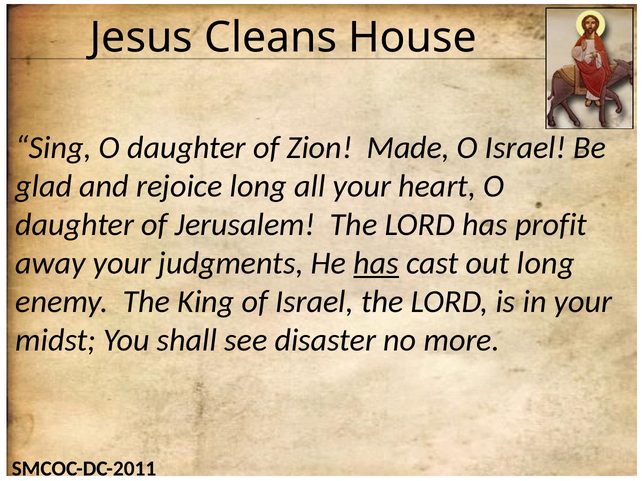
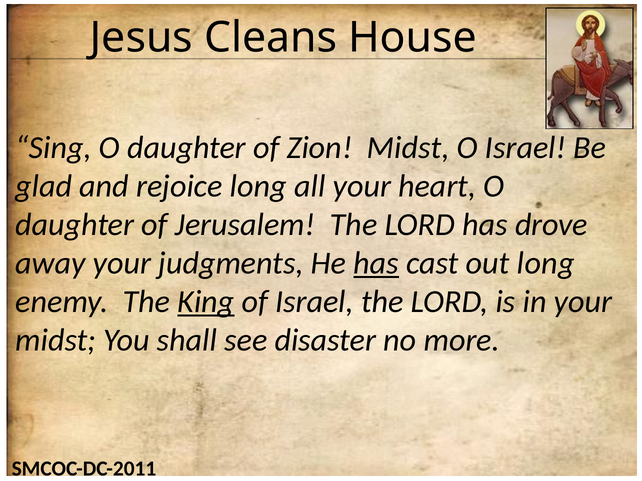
Zion Made: Made -> Midst
profit: profit -> drove
King underline: none -> present
